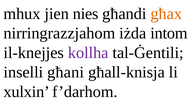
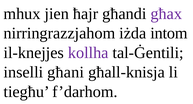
nies: nies -> ħajr
għax colour: orange -> purple
xulxin: xulxin -> tiegħu
